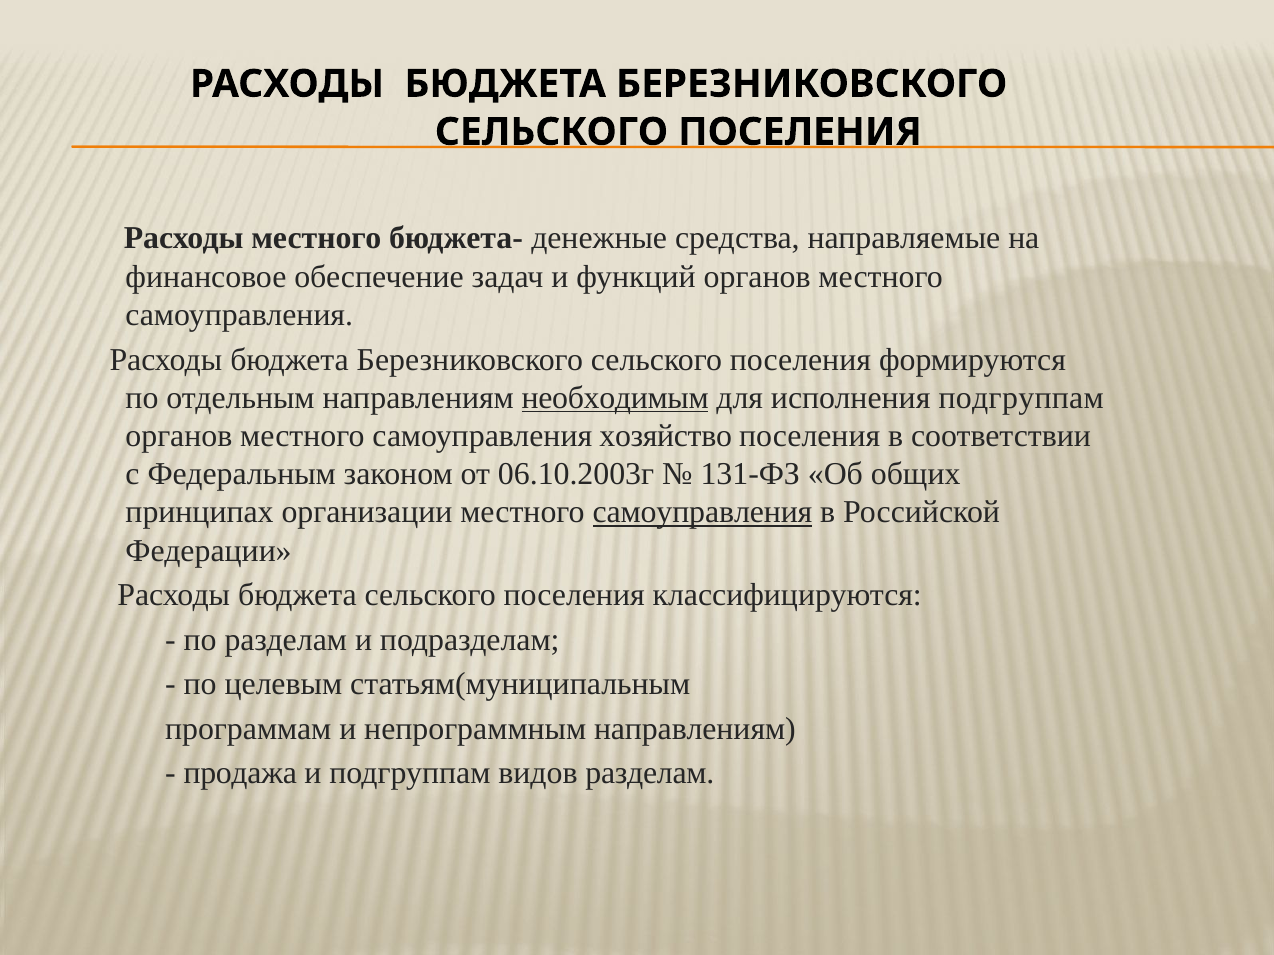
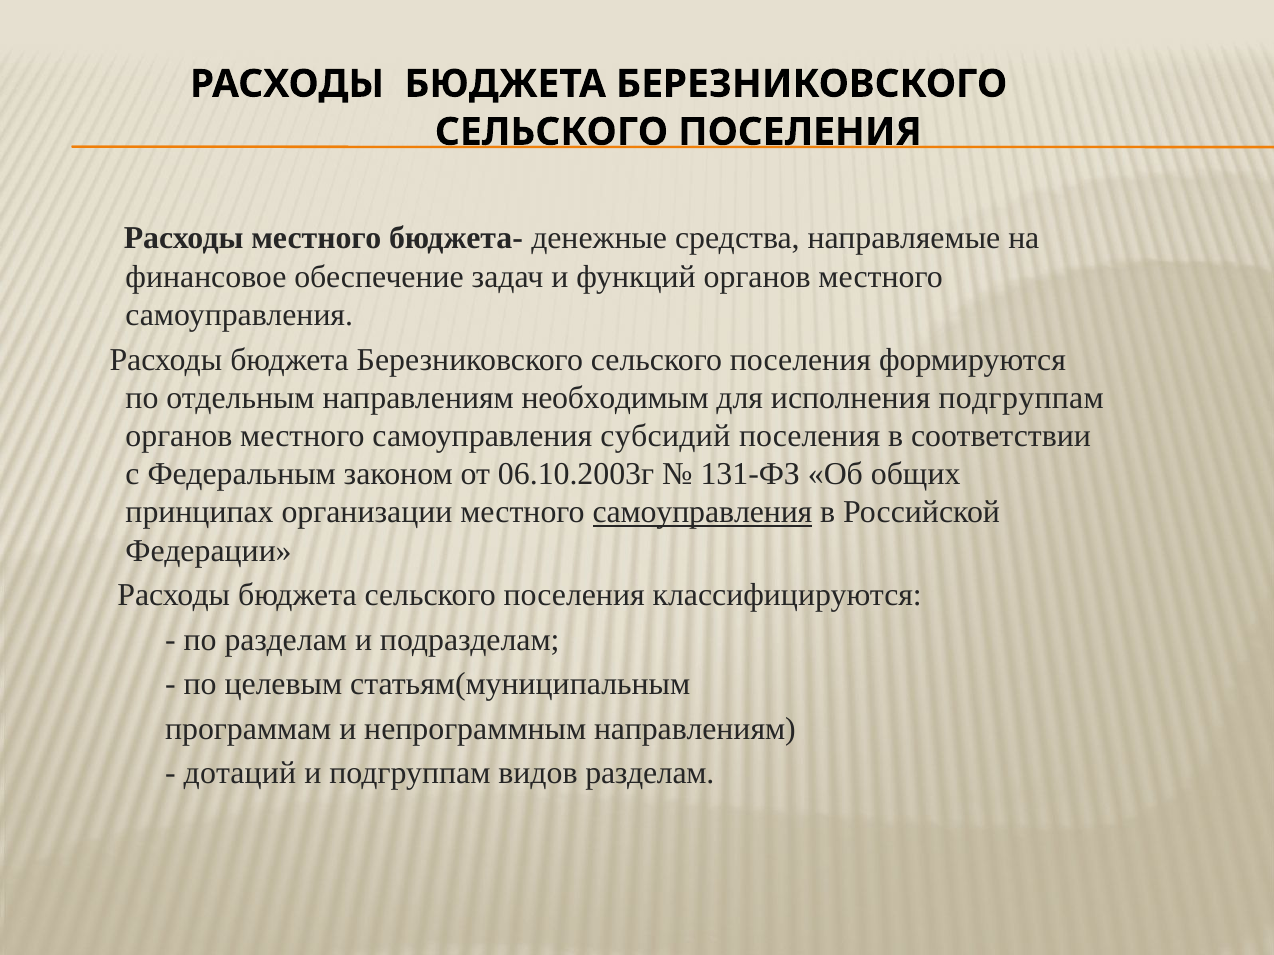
необходимым underline: present -> none
хозяйство: хозяйство -> субсидий
продажа: продажа -> дотаций
